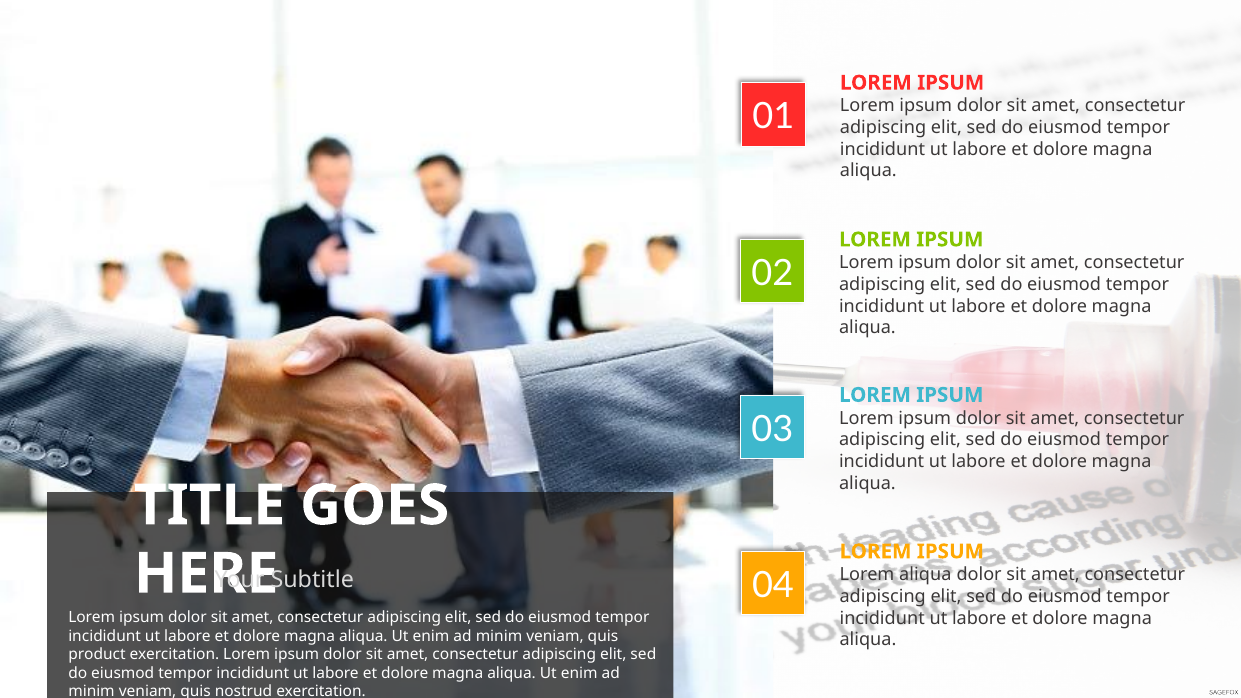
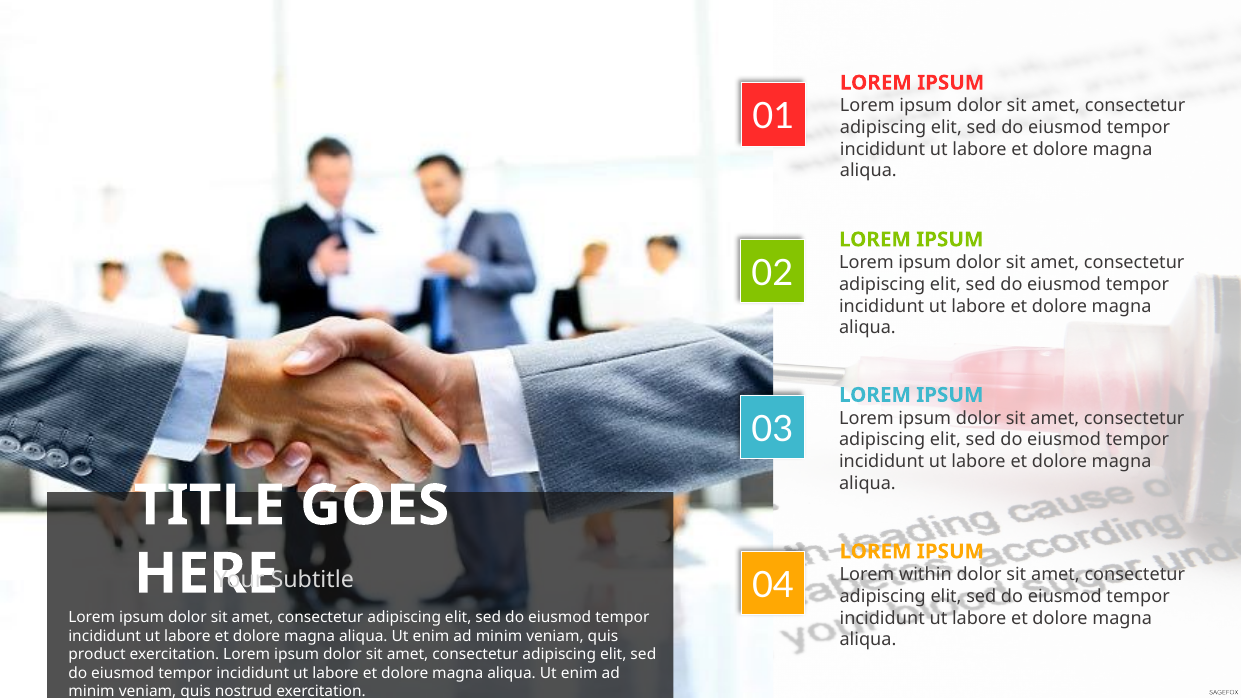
Lorem aliqua: aliqua -> within
